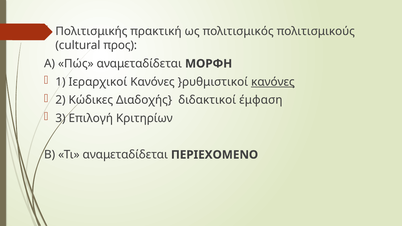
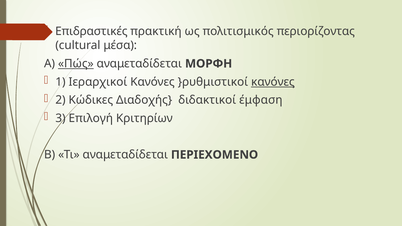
Πολιτισμικής: Πολιτισμικής -> Επιδραστικές
πολιτισμικούς: πολιτισμικούς -> περιορίζοντας
προς: προς -> μέσα
Πώς underline: none -> present
